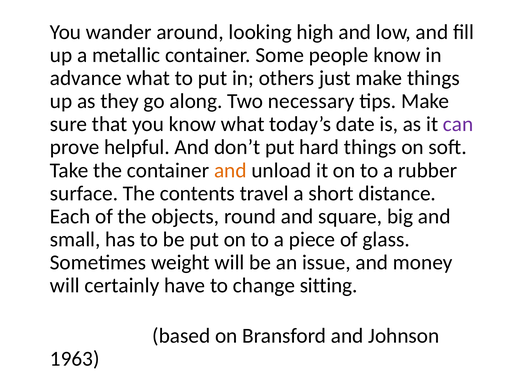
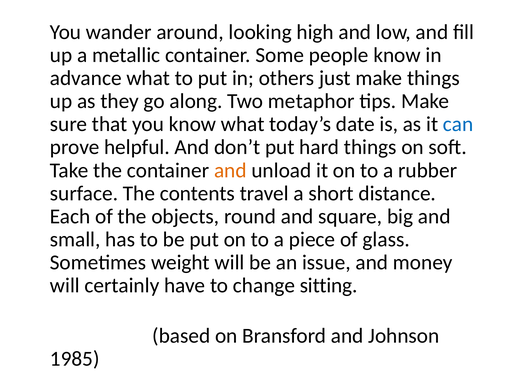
necessary: necessary -> metaphor
can colour: purple -> blue
1963: 1963 -> 1985
